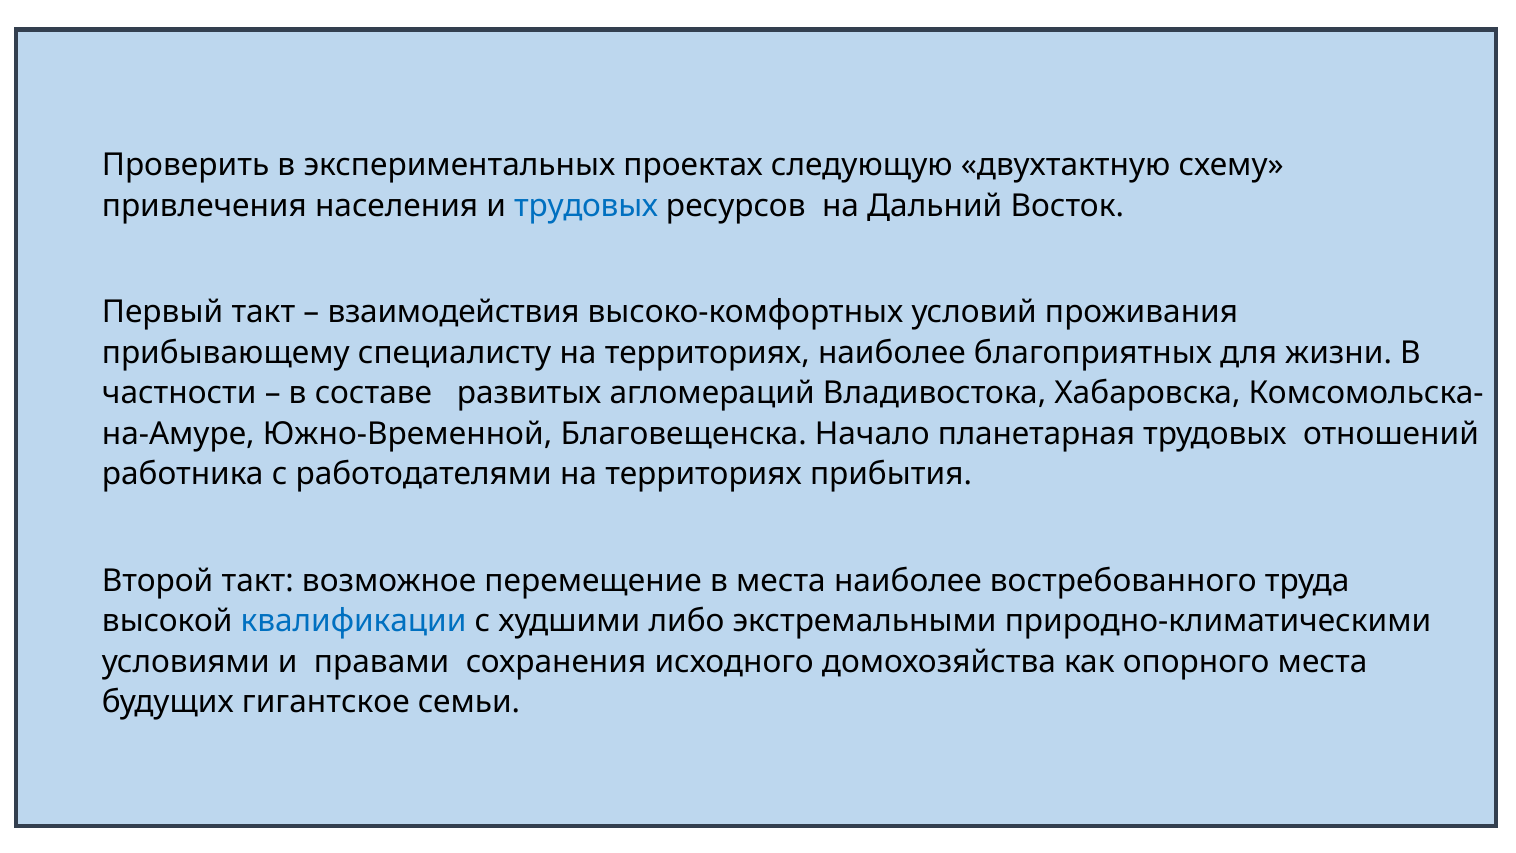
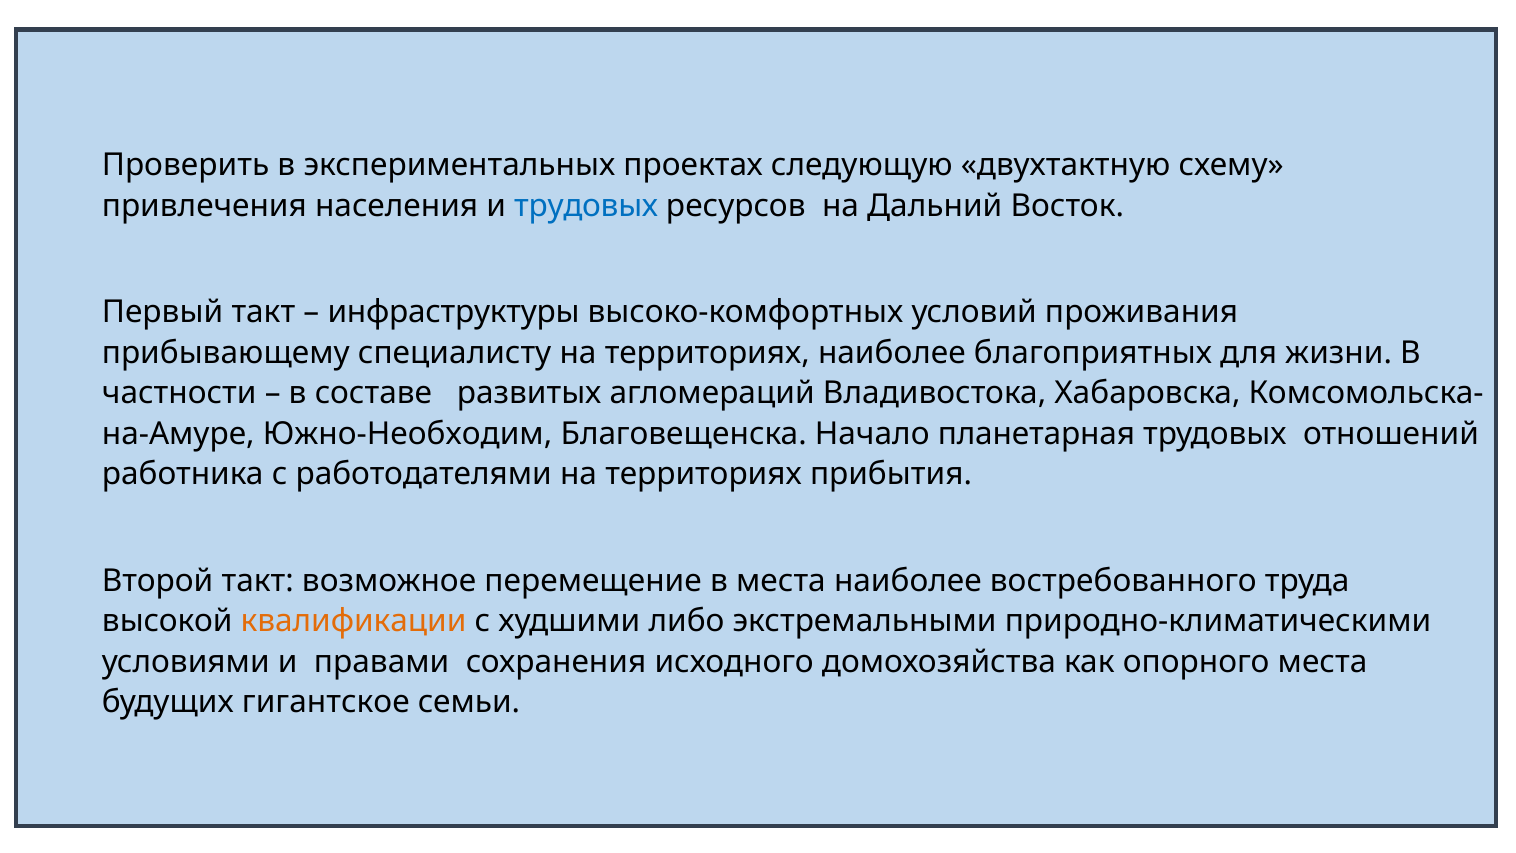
взаимодействия: взаимодействия -> инфраструктуры
Южно-Временной: Южно-Временной -> Южно-Необходим
квалификации colour: blue -> orange
